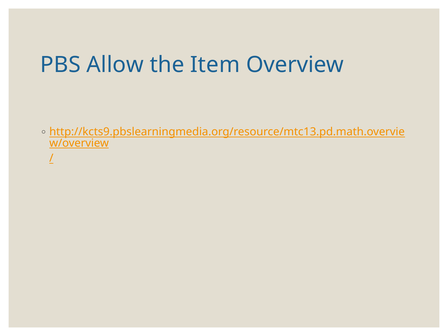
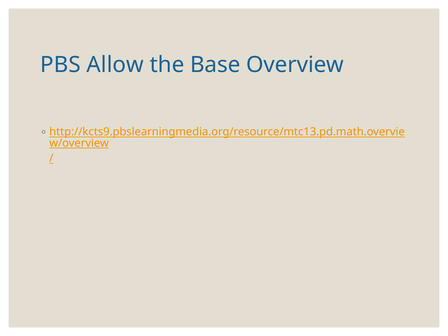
Item: Item -> Base
